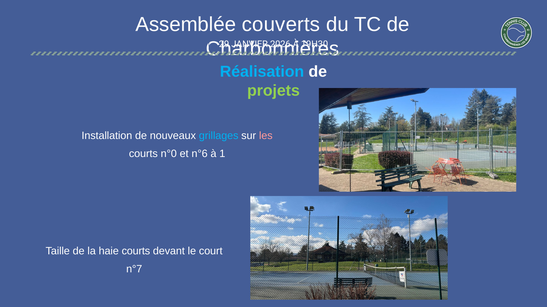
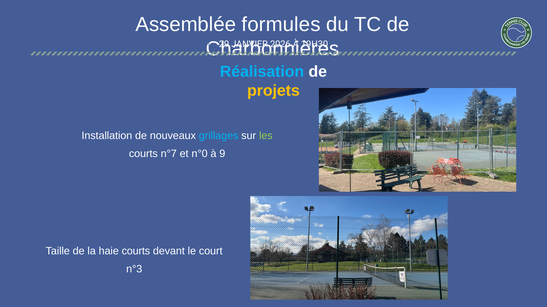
couverts: couverts -> formules
projets colour: light green -> yellow
les colour: pink -> light green
n°0: n°0 -> n°7
n°6: n°6 -> n°0
1: 1 -> 9
n°7: n°7 -> n°3
